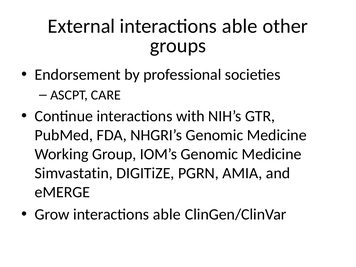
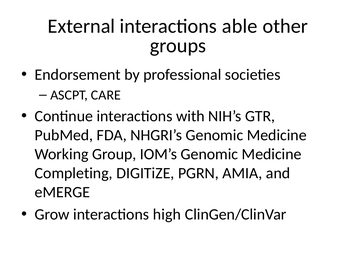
Simvastatin: Simvastatin -> Completing
Grow interactions able: able -> high
